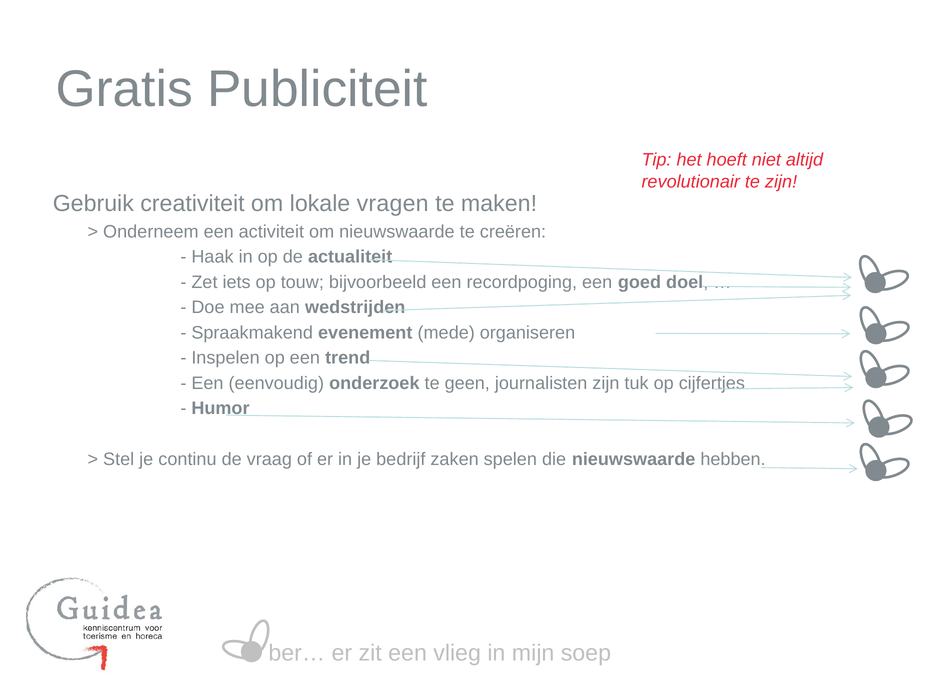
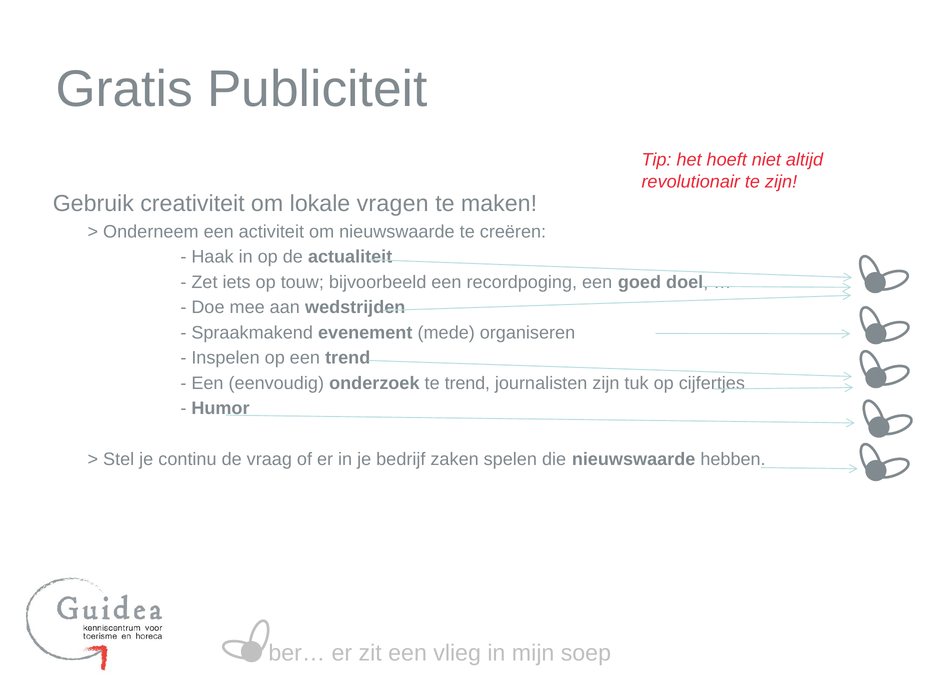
te geen: geen -> trend
